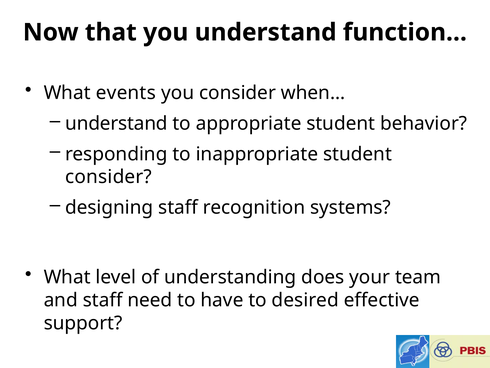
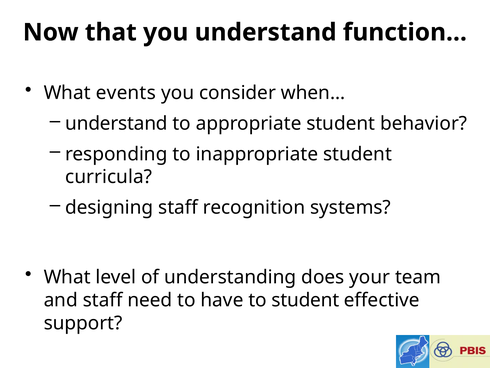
consider at (109, 177): consider -> curricula
to desired: desired -> student
